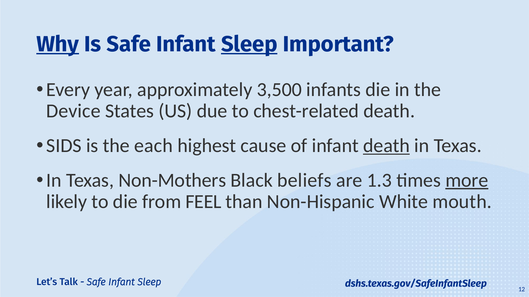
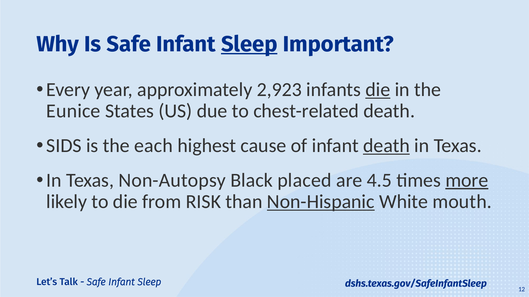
Why underline: present -> none
3,500: 3,500 -> 2,923
die at (378, 90) underline: none -> present
Device: Device -> Eunice
Non-Mothers: Non-Mothers -> Non-Autopsy
beliefs: beliefs -> placed
1.3: 1.3 -> 4.5
FEEL: FEEL -> RISK
Non-Hispanic underline: none -> present
